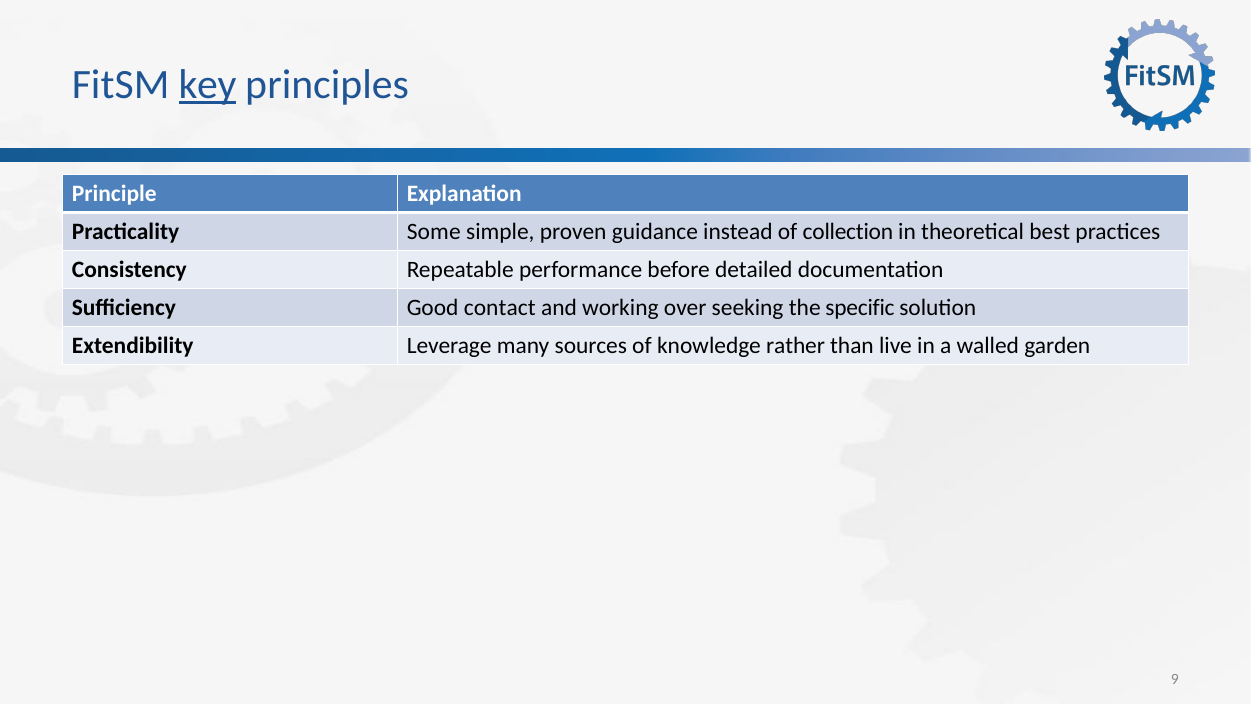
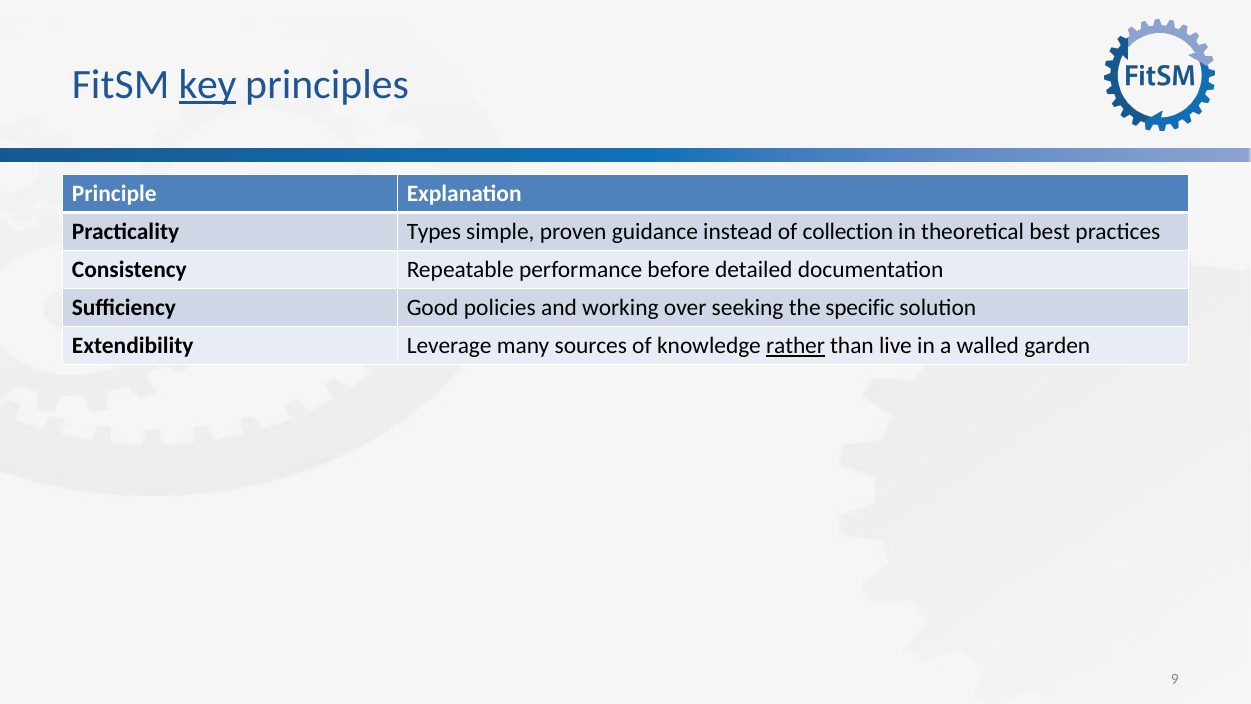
Some: Some -> Types
contact: contact -> policies
rather underline: none -> present
